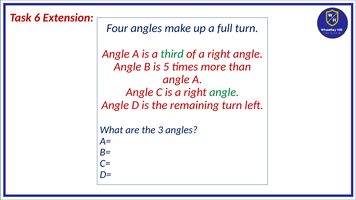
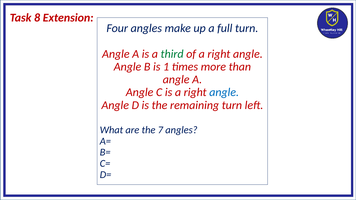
6: 6 -> 8
5: 5 -> 1
angle at (224, 92) colour: green -> blue
3: 3 -> 7
